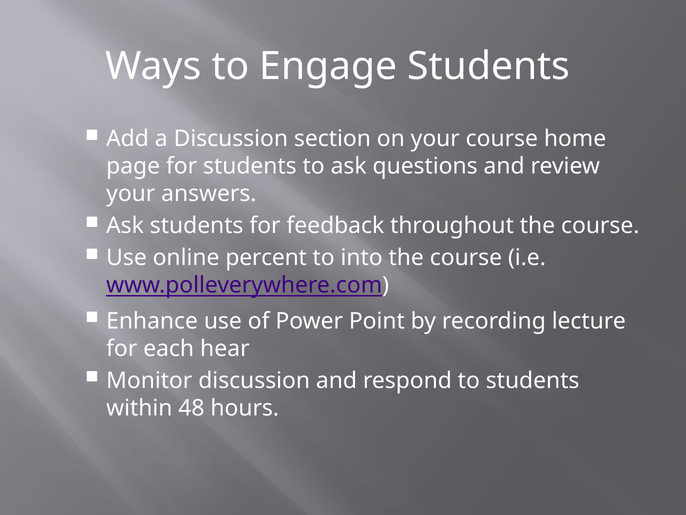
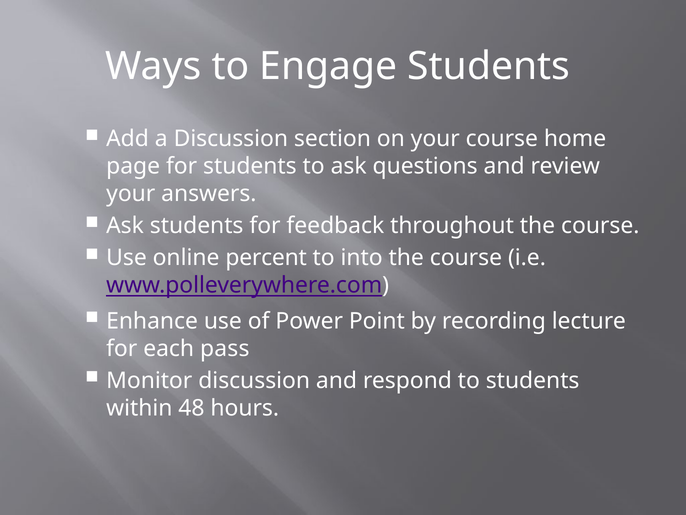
hear: hear -> pass
